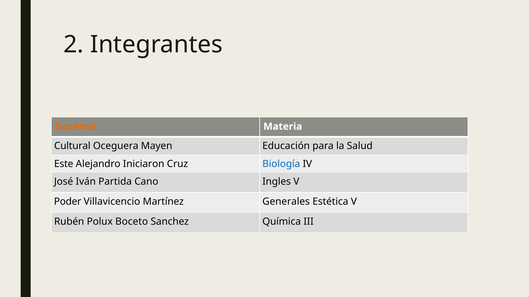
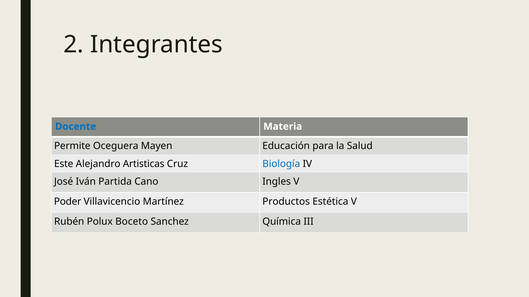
Docente colour: orange -> blue
Cultural: Cultural -> Permite
Iniciaron: Iniciaron -> Artisticas
Generales: Generales -> Productos
